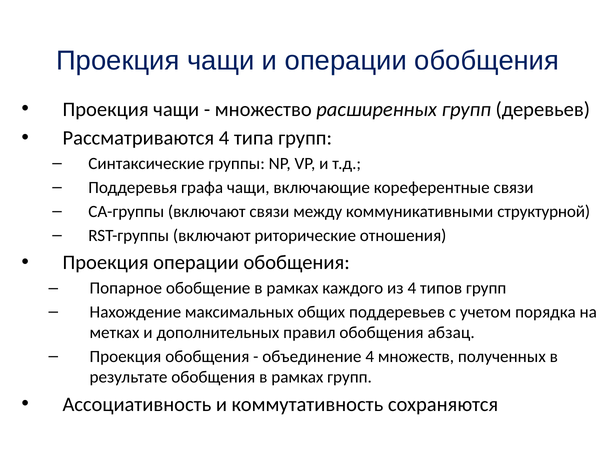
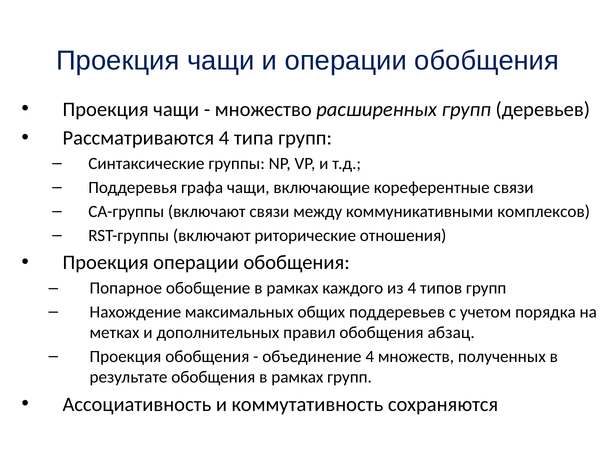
структурной: структурной -> комплексов
